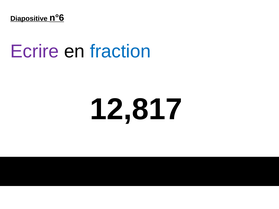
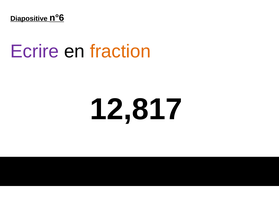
fraction colour: blue -> orange
